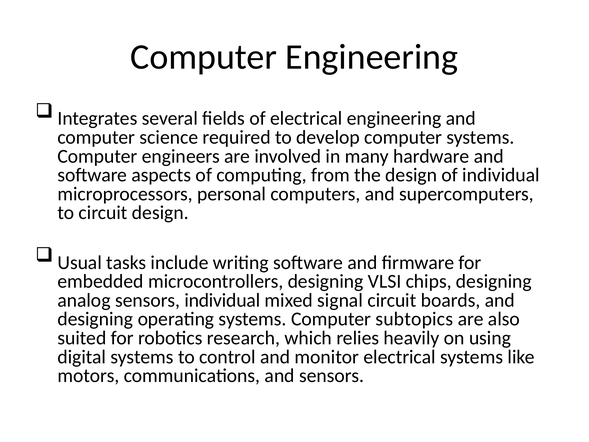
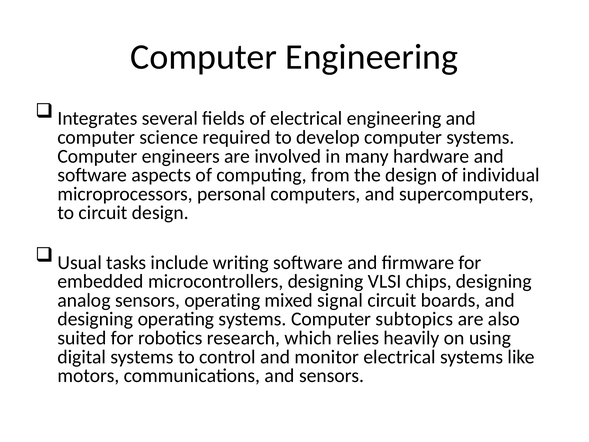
sensors individual: individual -> operating
